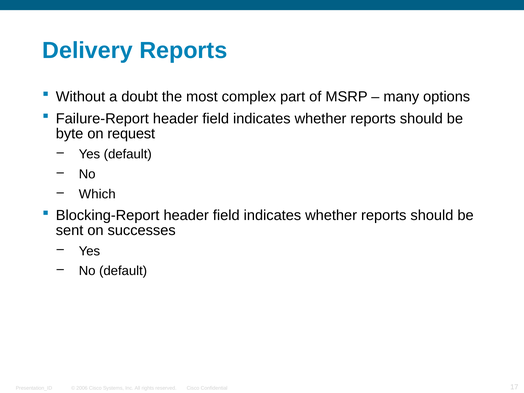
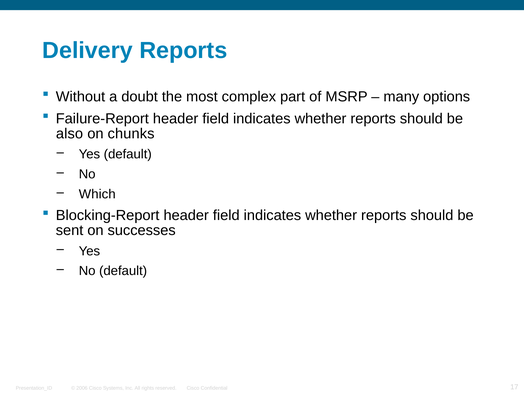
byte: byte -> also
request: request -> chunks
